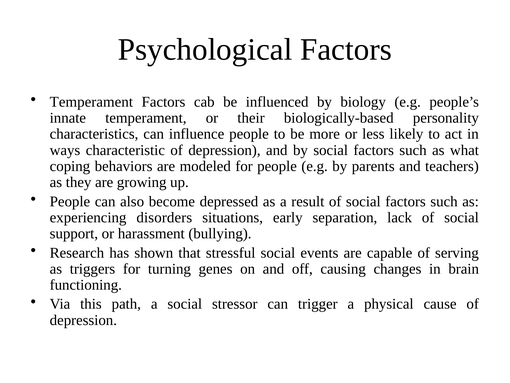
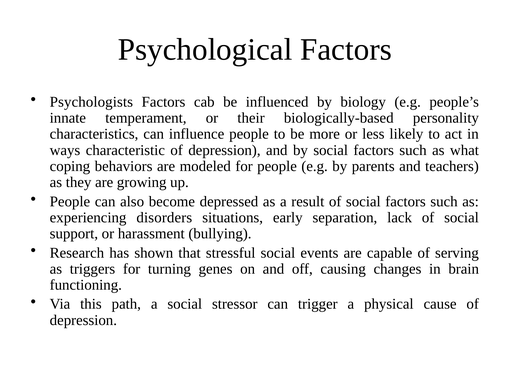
Temperament at (91, 102): Temperament -> Psychologists
